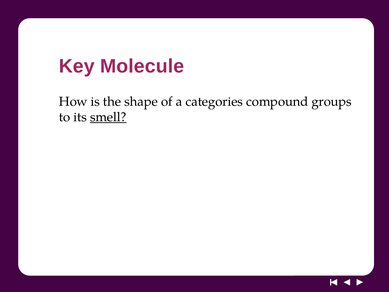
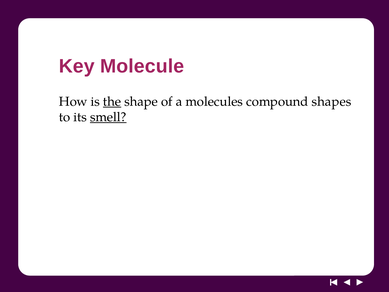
the underline: none -> present
categories: categories -> molecules
groups: groups -> shapes
